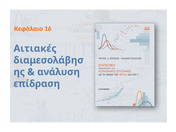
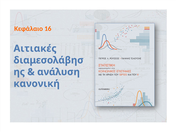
επίδραση: επίδραση -> κανονική
